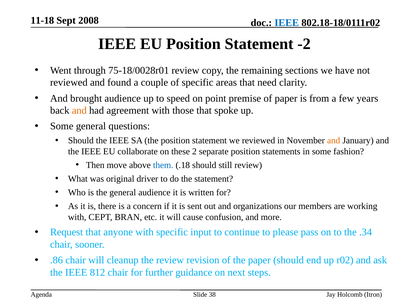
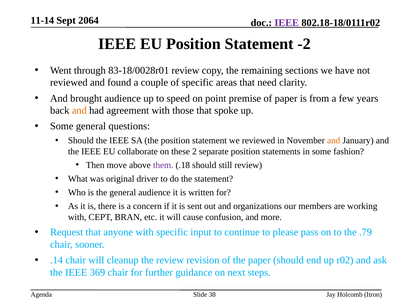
11-18: 11-18 -> 11-14
2008: 2008 -> 2064
IEEE at (287, 23) colour: blue -> purple
75-18/0028r01: 75-18/0028r01 -> 83-18/0028r01
them colour: blue -> purple
.34: .34 -> .79
.86: .86 -> .14
812: 812 -> 369
